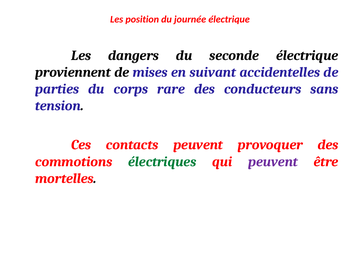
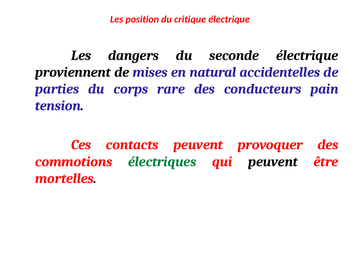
journée: journée -> critique
suivant: suivant -> natural
sans: sans -> pain
peuvent at (273, 162) colour: purple -> black
